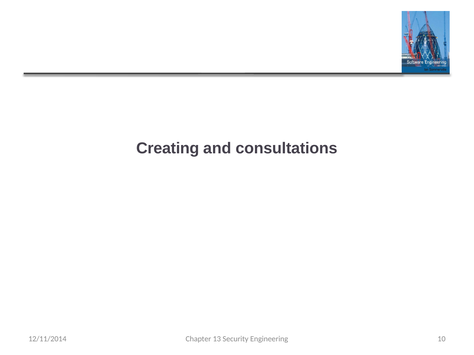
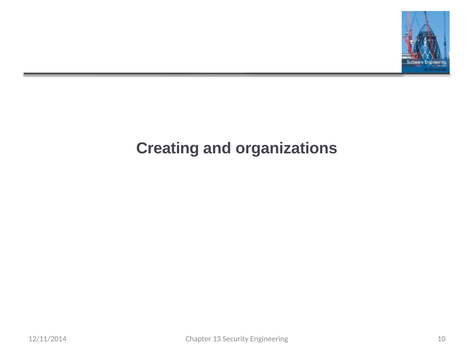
consultations: consultations -> organizations
